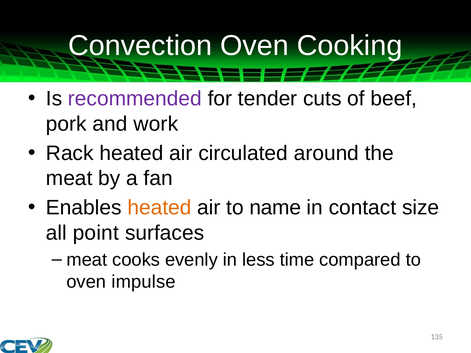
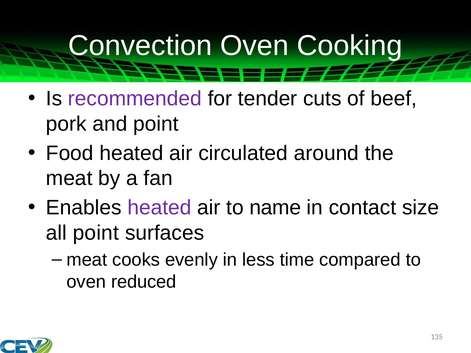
and work: work -> point
Rack: Rack -> Food
heated at (159, 208) colour: orange -> purple
impulse: impulse -> reduced
